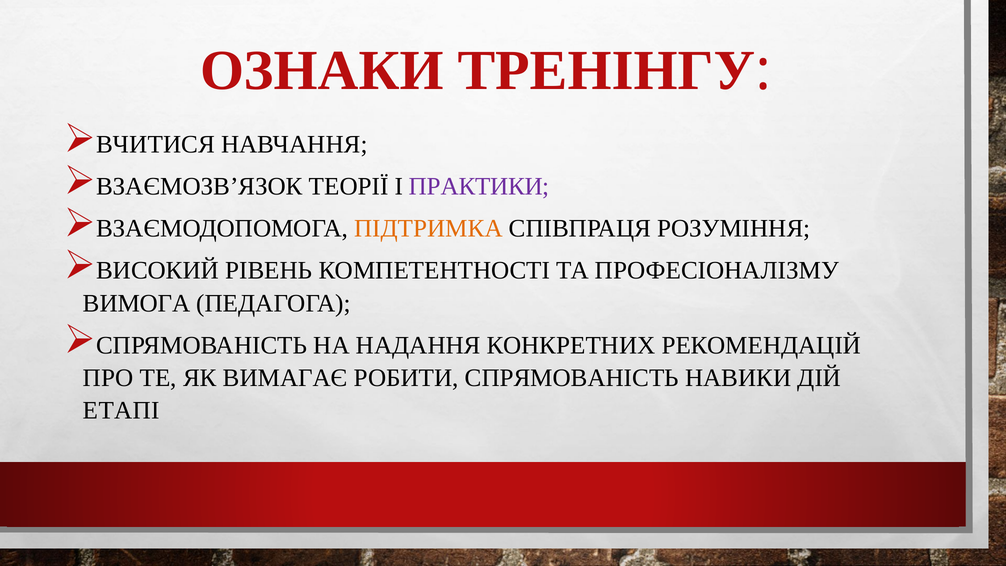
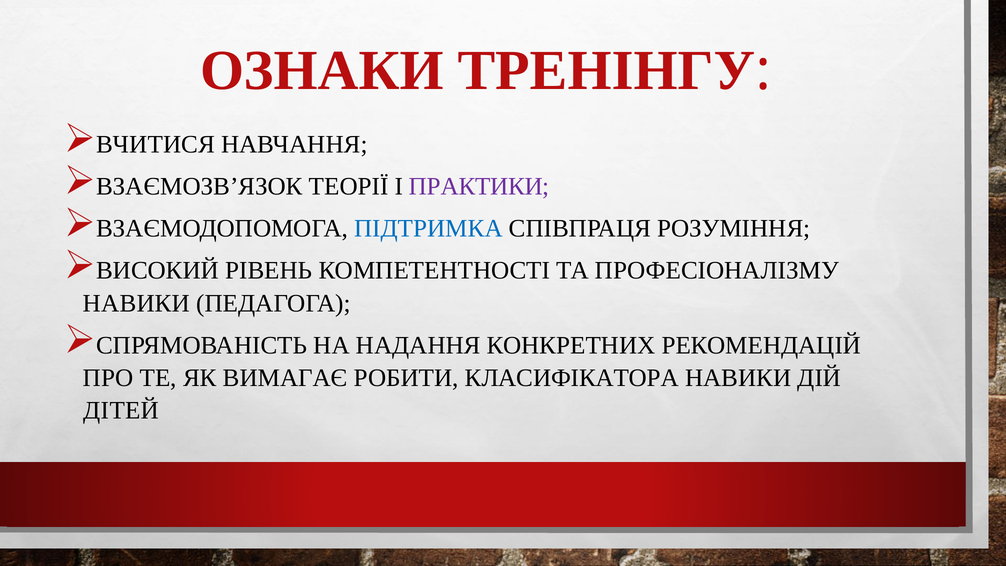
ПІДТРИМКА colour: orange -> blue
ВИМОГА at (137, 303): ВИМОГА -> НАВИКИ
РОБИТИ СПРЯМОВАНІСТЬ: СПРЯМОВАНІСТЬ -> КЛАСИФІКАТОРА
ЕТАПІ: ЕТАПІ -> ДІТЕЙ
